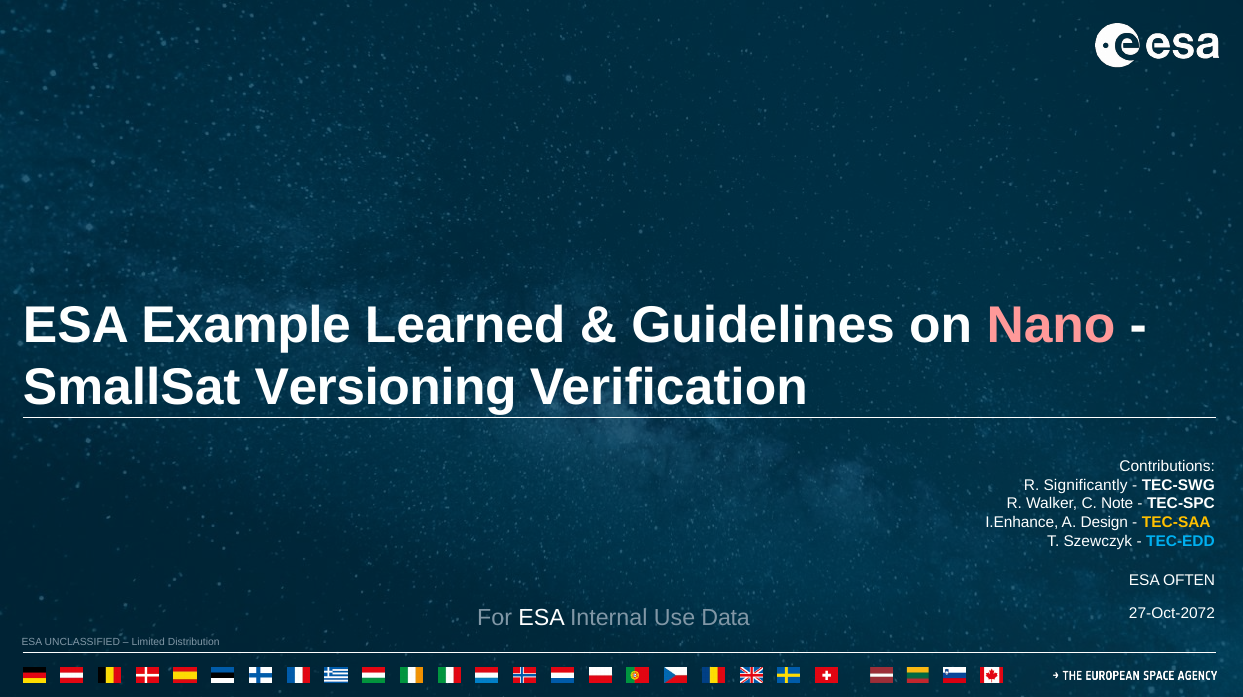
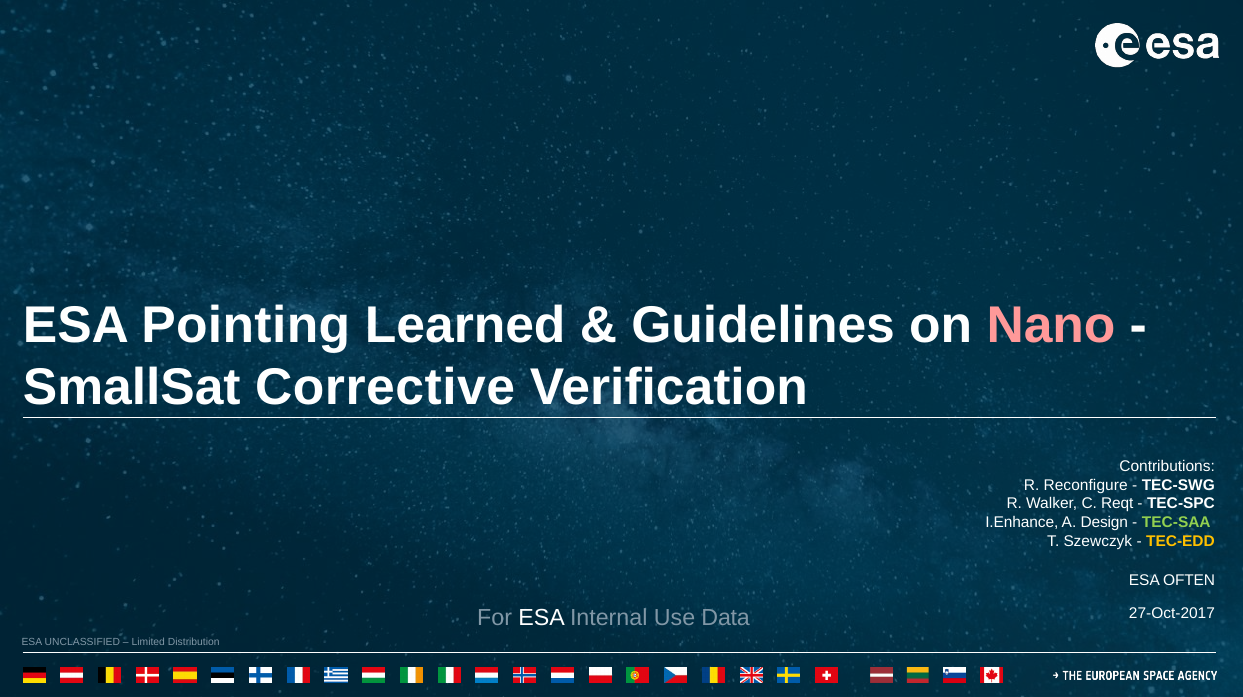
Example: Example -> Pointing
Versioning: Versioning -> Corrective
Significantly: Significantly -> Reconfigure
Note: Note -> Reqt
TEC-SAA colour: yellow -> light green
TEC-EDD colour: light blue -> yellow
27-Oct-2072: 27-Oct-2072 -> 27-Oct-2017
